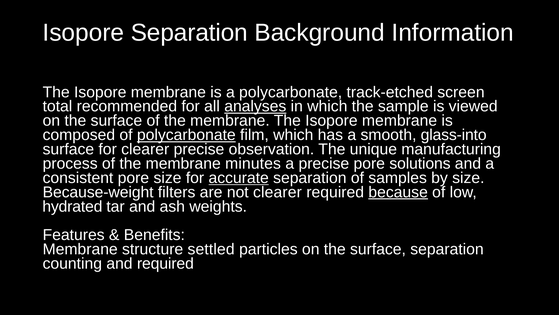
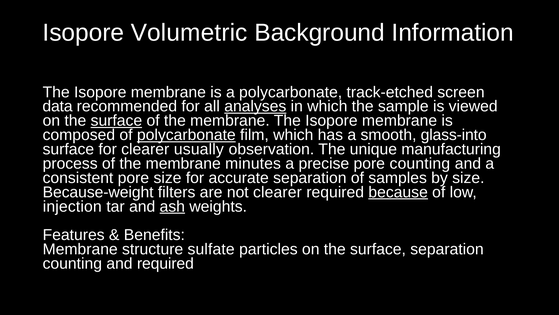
Isopore Separation: Separation -> Volumetric
total: total -> data
surface at (116, 121) underline: none -> present
clearer precise: precise -> usually
pore solutions: solutions -> counting
accurate underline: present -> none
hydrated: hydrated -> injection
ash underline: none -> present
settled: settled -> sulfate
